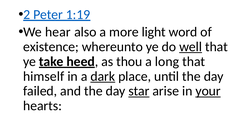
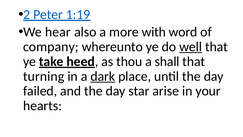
light: light -> with
existence: existence -> company
long: long -> shall
himself: himself -> turning
star underline: present -> none
your underline: present -> none
